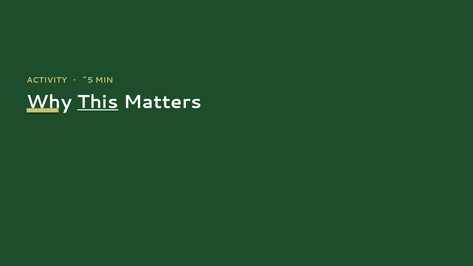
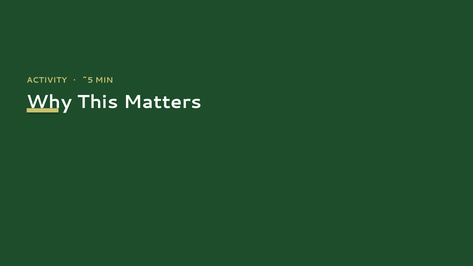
This underline: present -> none
